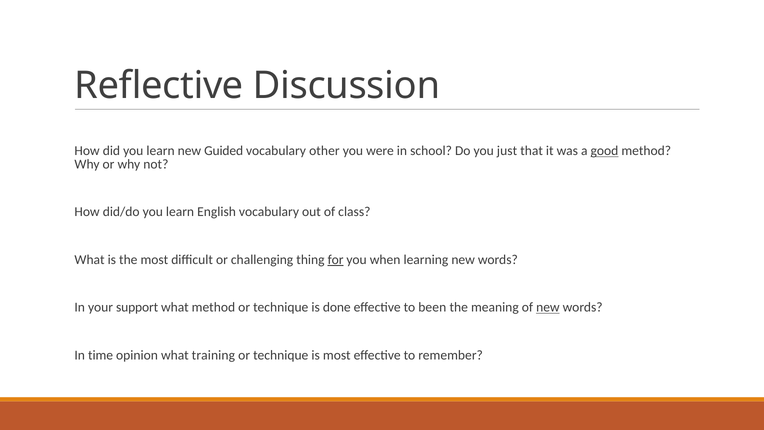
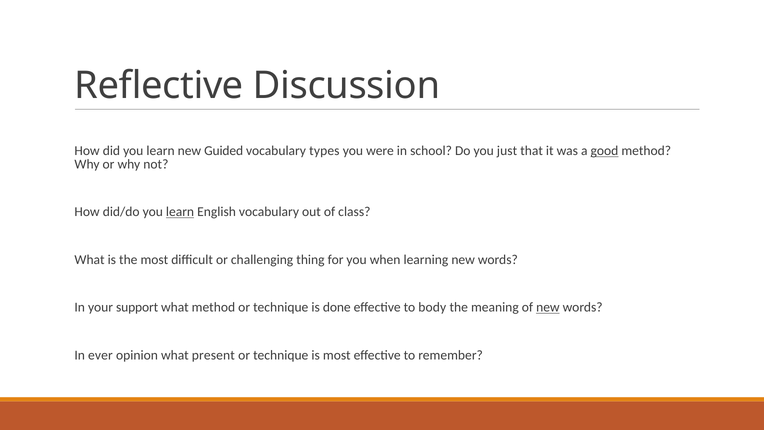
other: other -> types
learn at (180, 212) underline: none -> present
for underline: present -> none
been: been -> body
time: time -> ever
training: training -> present
